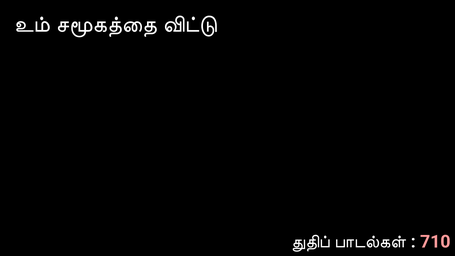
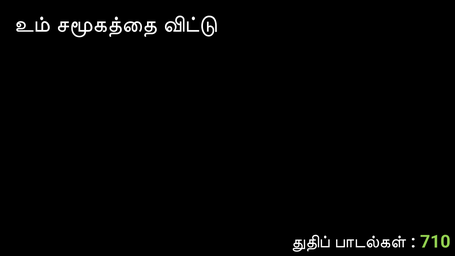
710 colour: pink -> light green
